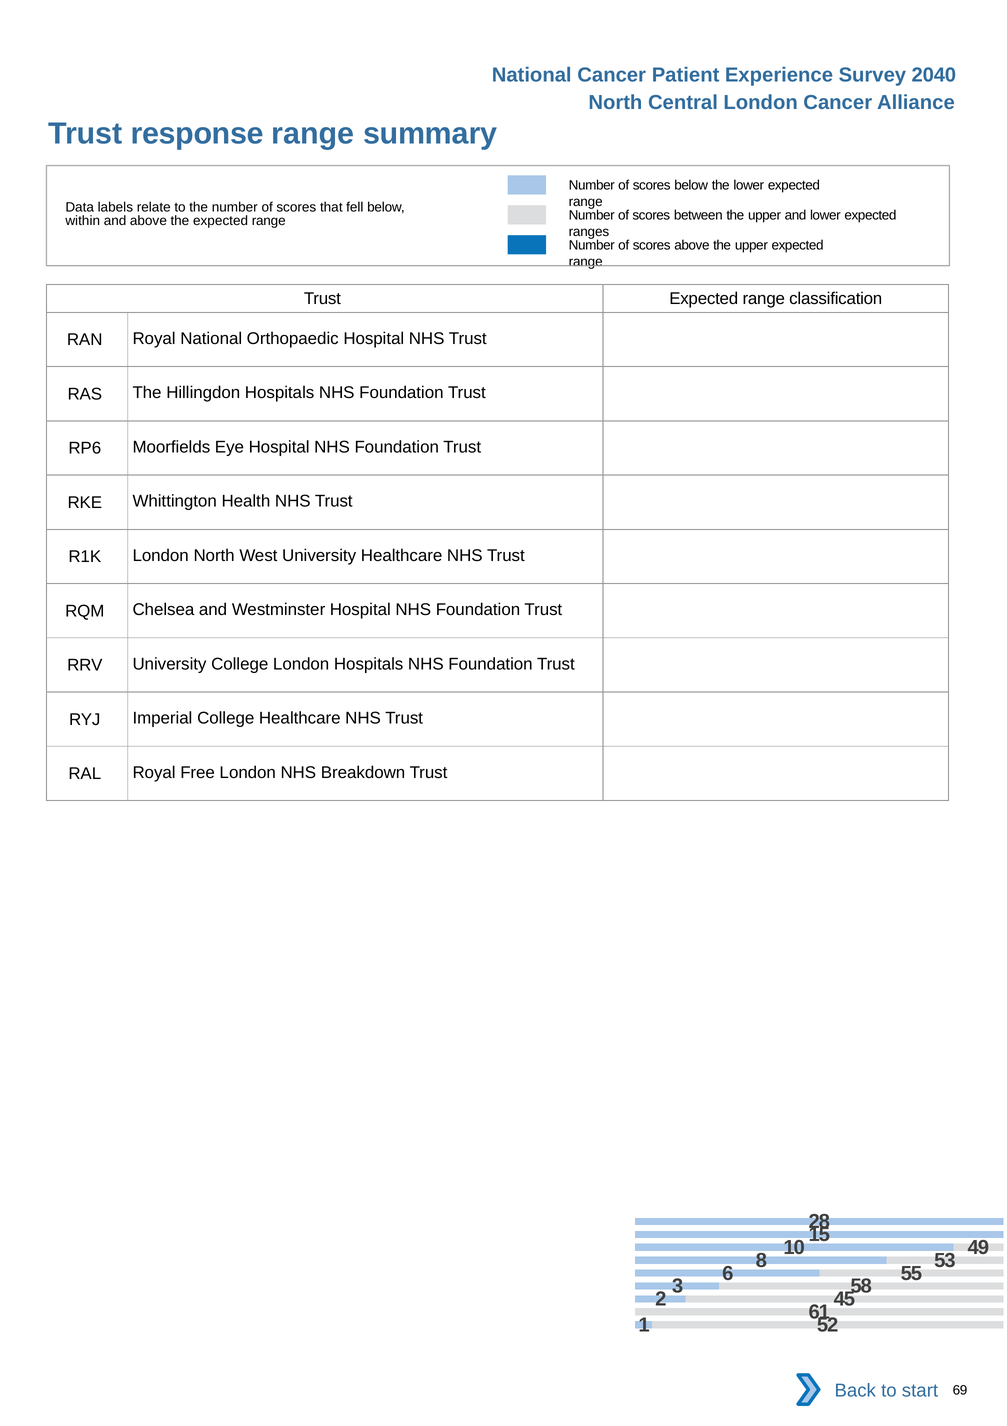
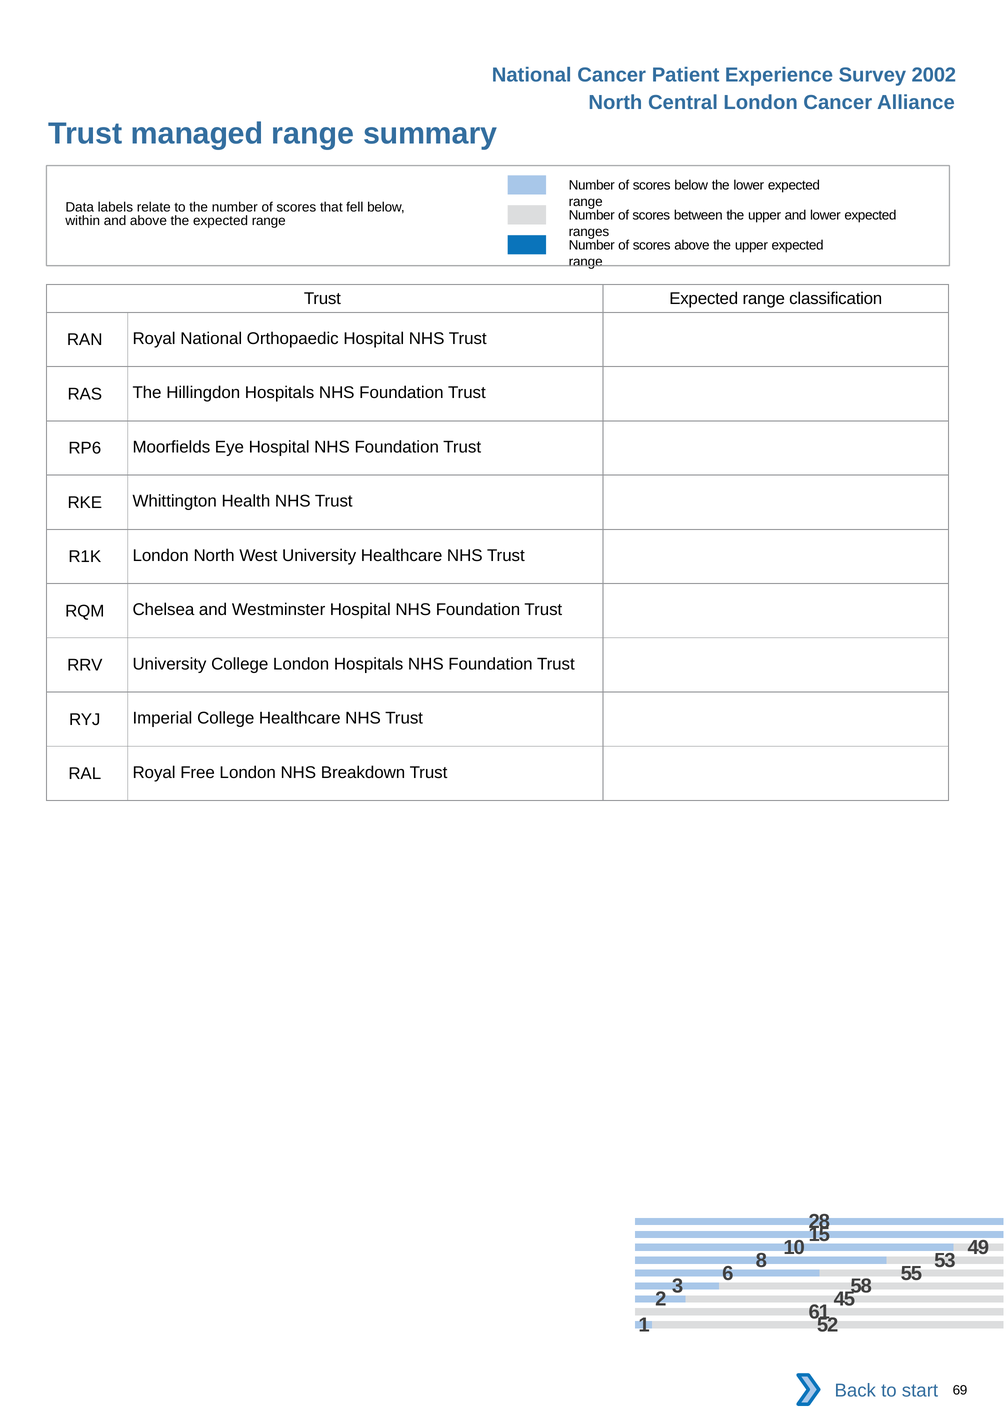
2040: 2040 -> 2002
response: response -> managed
